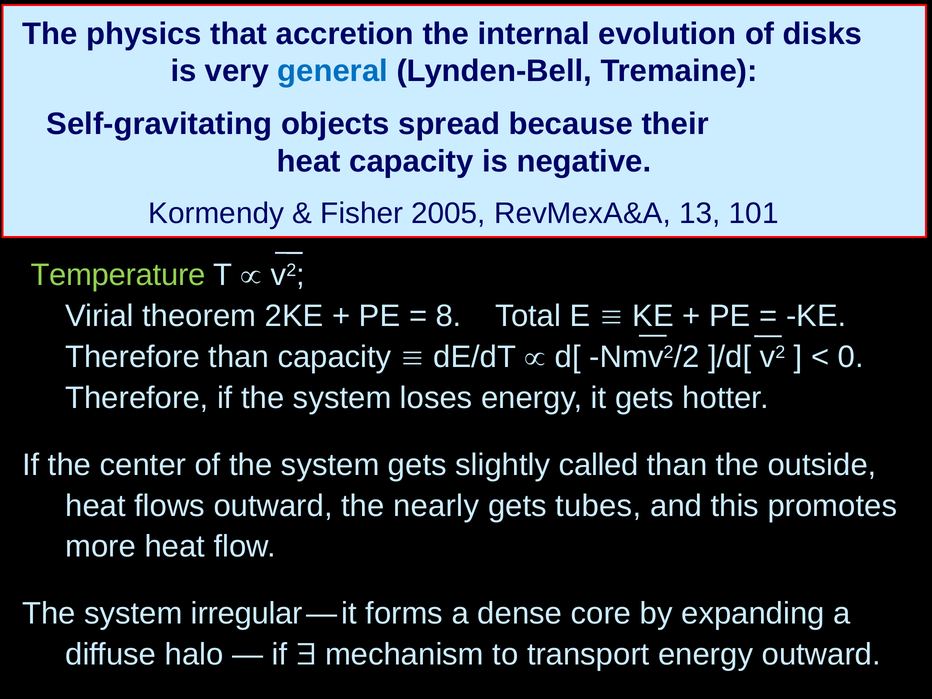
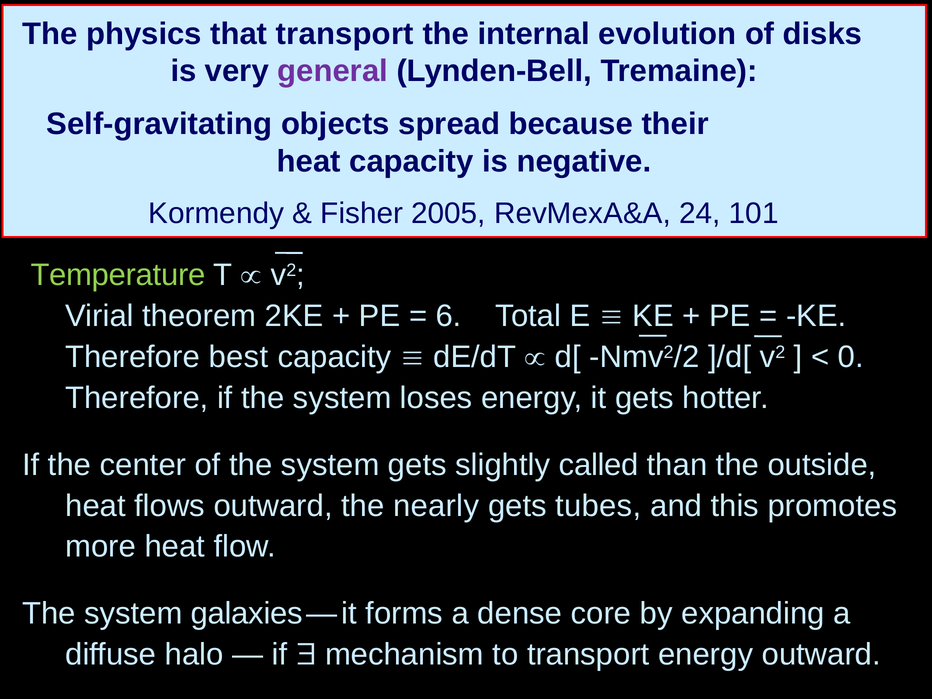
that accretion: accretion -> transport
general colour: blue -> purple
13: 13 -> 24
8: 8 -> 6
Therefore than: than -> best
irregular: irregular -> galaxies
